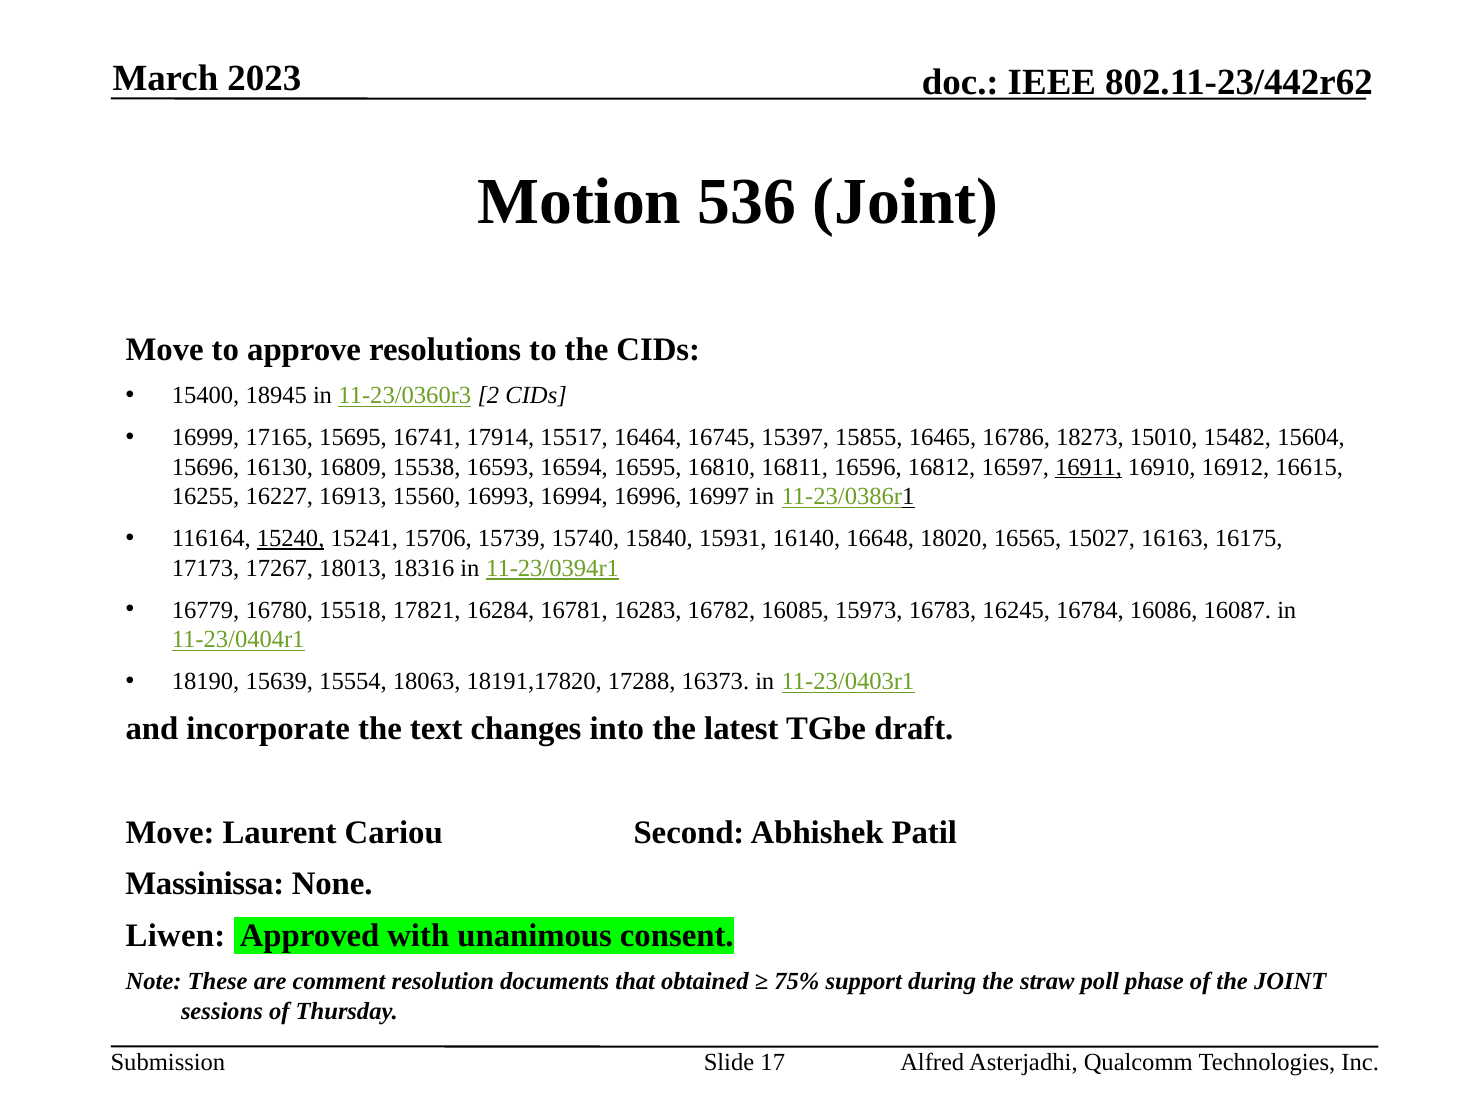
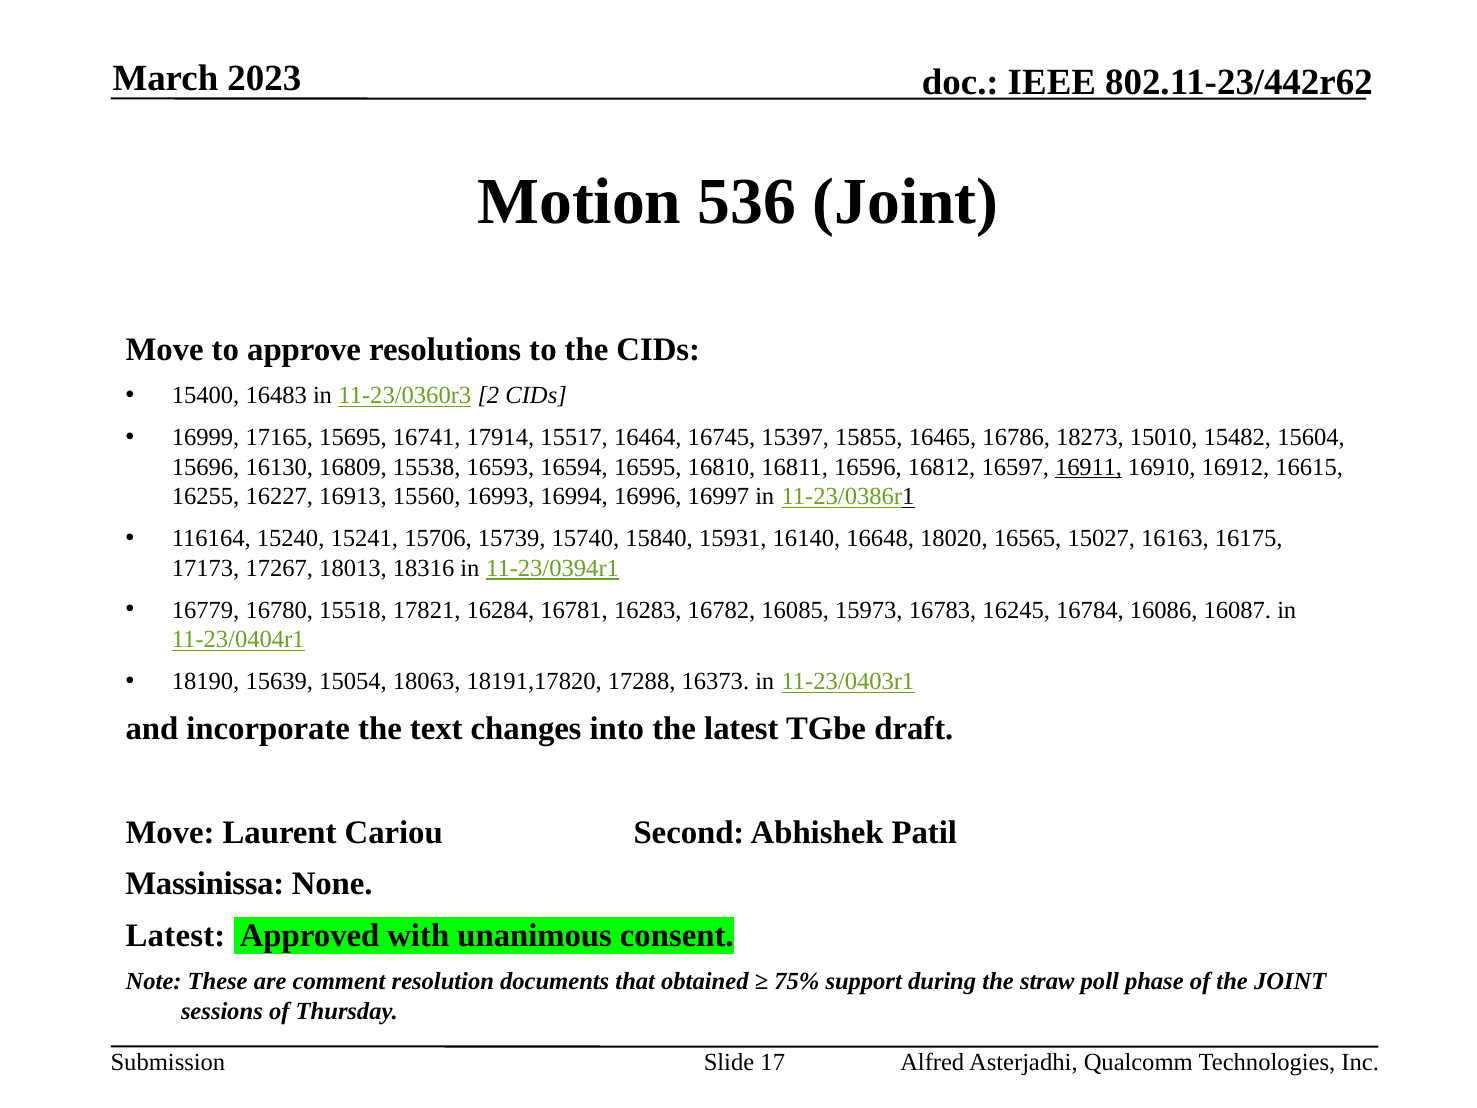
18945: 18945 -> 16483
15240 underline: present -> none
15554: 15554 -> 15054
Liwen at (175, 935): Liwen -> Latest
